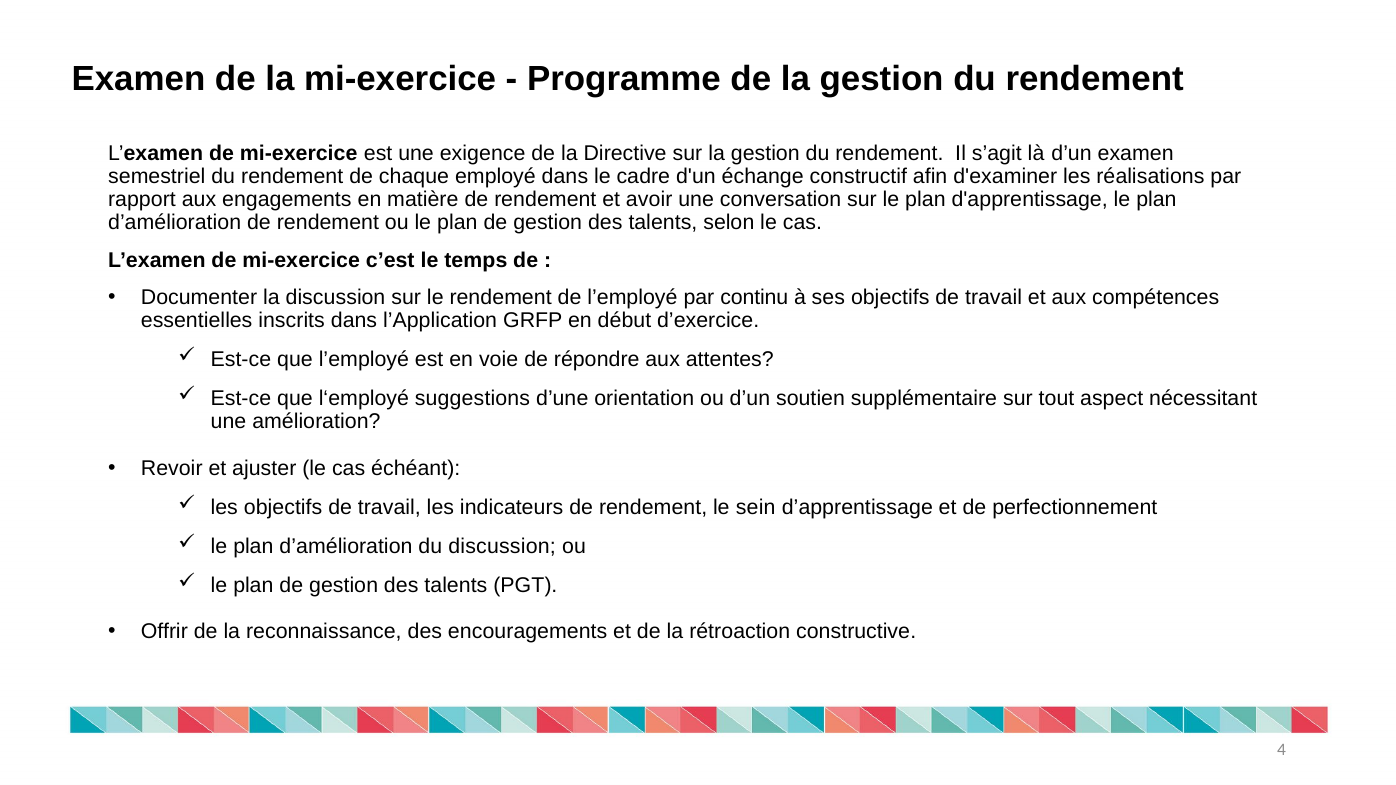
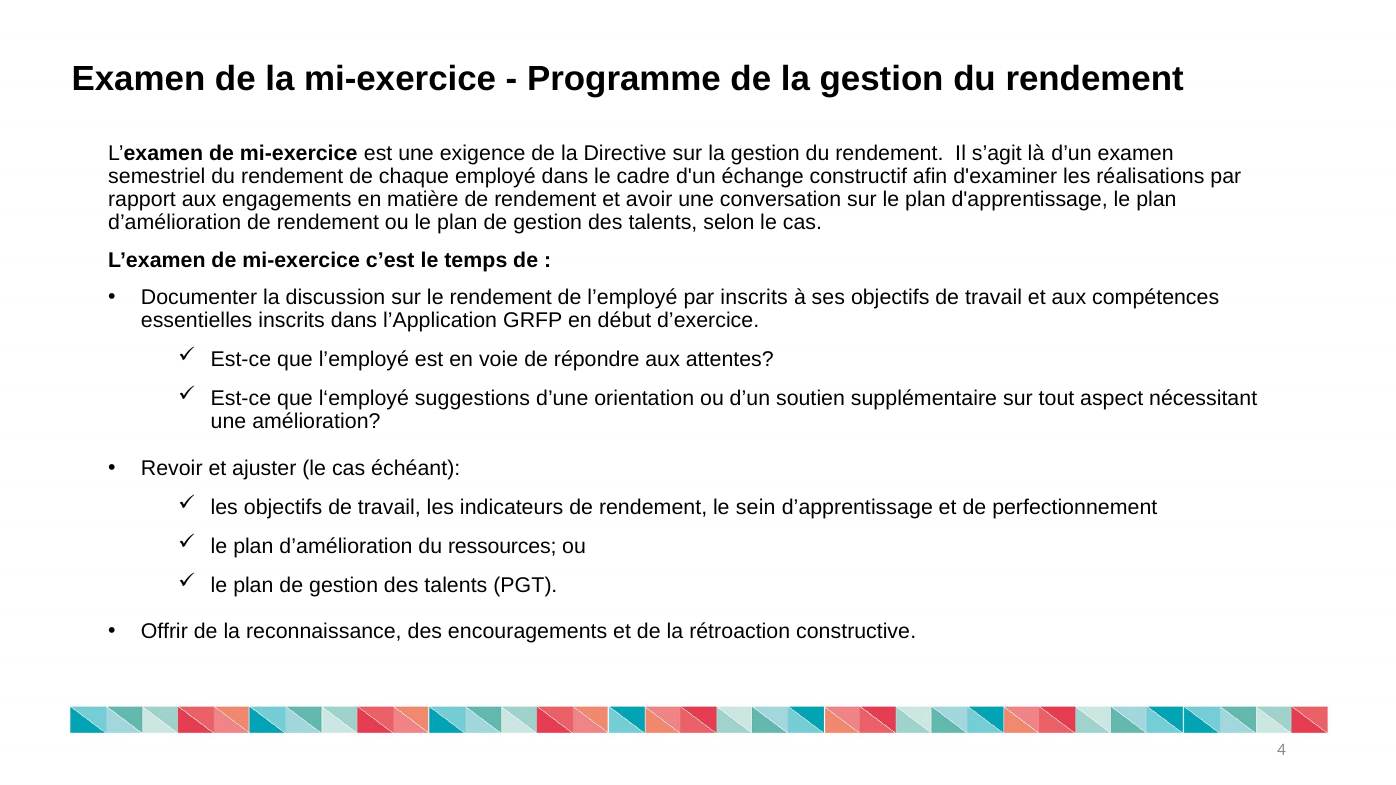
par continu: continu -> inscrits
du discussion: discussion -> ressources
